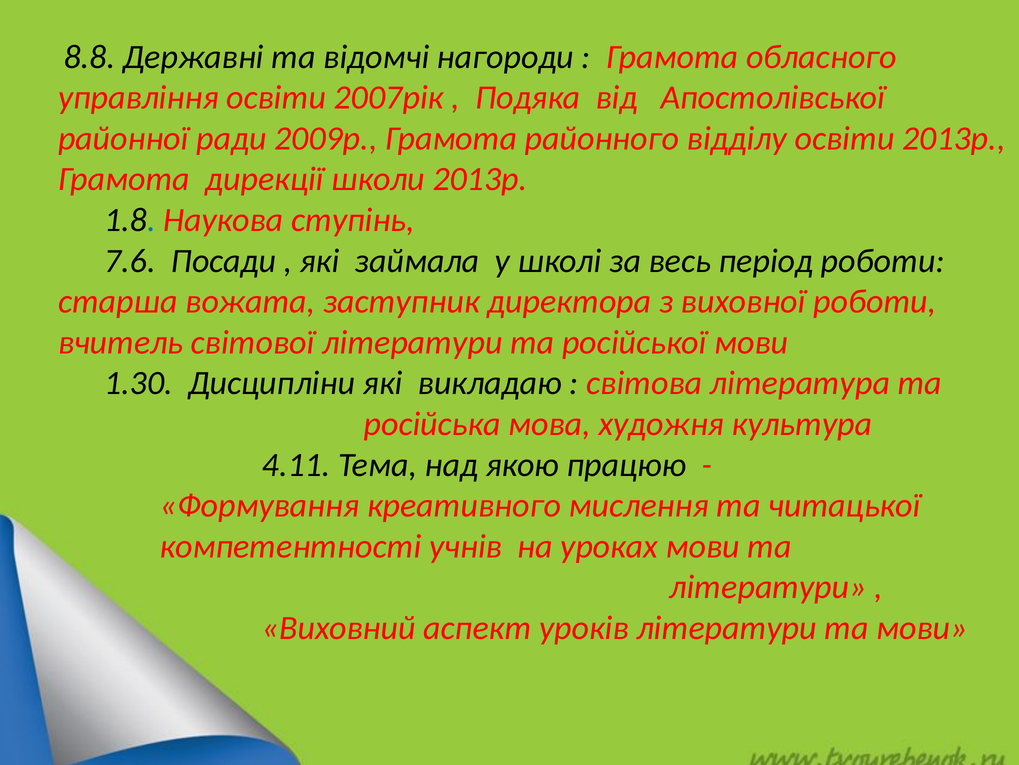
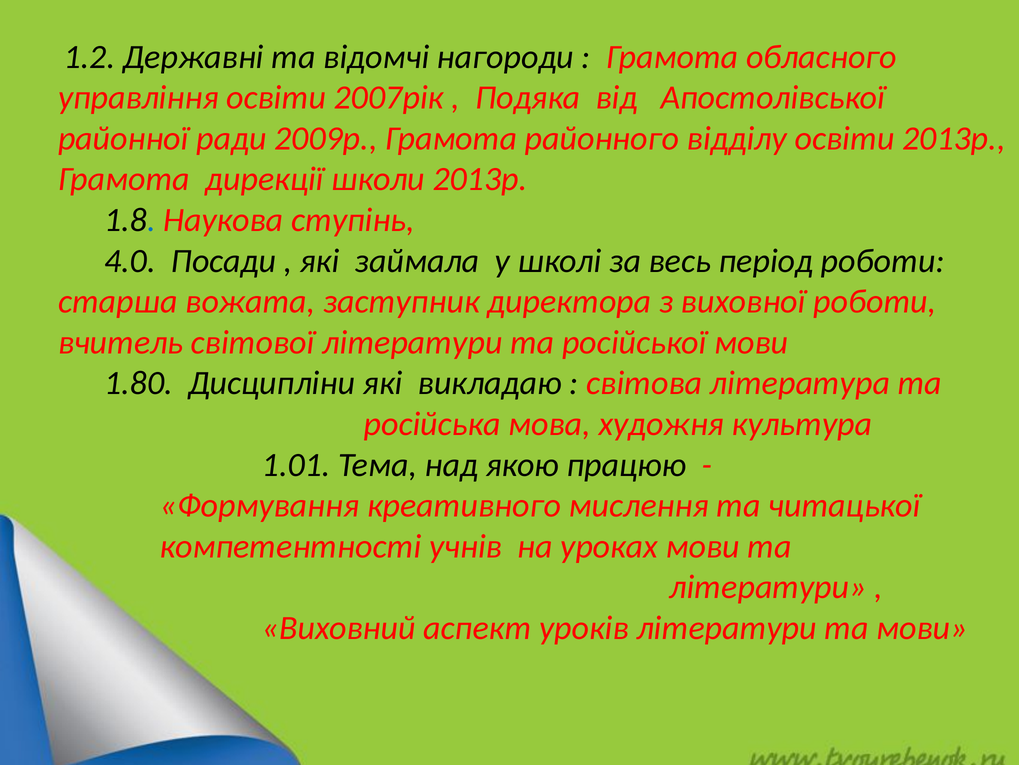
8.8: 8.8 -> 1.2
7.6: 7.6 -> 4.0
1.30: 1.30 -> 1.80
4.11: 4.11 -> 1.01
